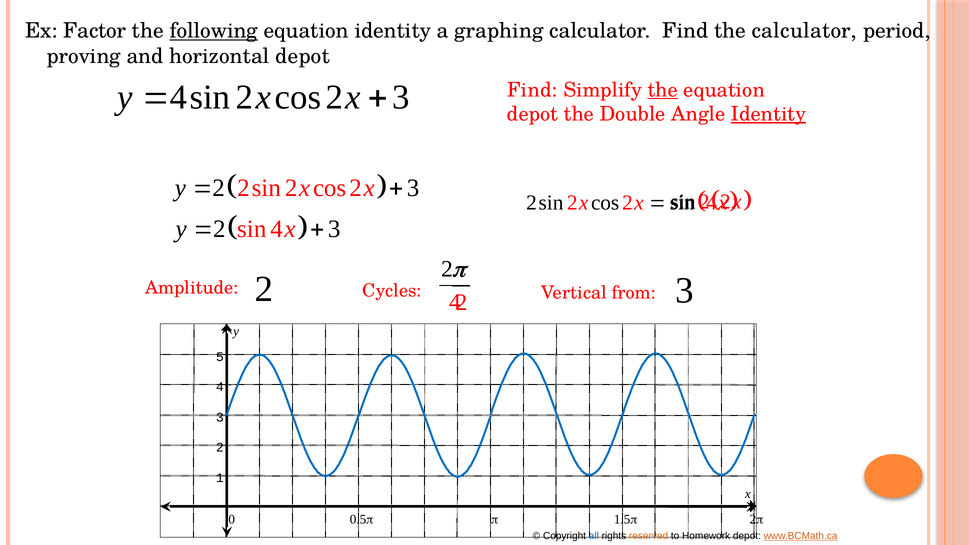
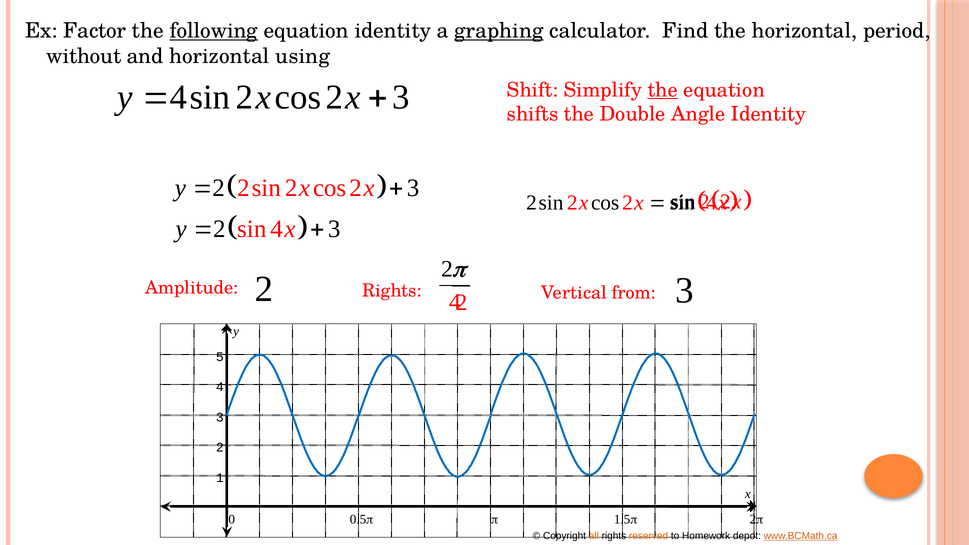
graphing underline: none -> present
the calculator: calculator -> horizontal
proving: proving -> without
horizontal depot: depot -> using
Find at (532, 90): Find -> Shift
depot at (533, 114): depot -> shifts
Identity at (769, 114) underline: present -> none
Amplitude Cycles: Cycles -> Rights
all colour: blue -> orange
